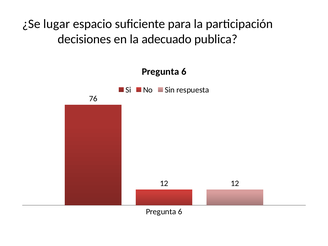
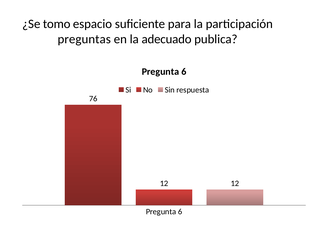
lugar: lugar -> tomo
decisiones: decisiones -> preguntas
